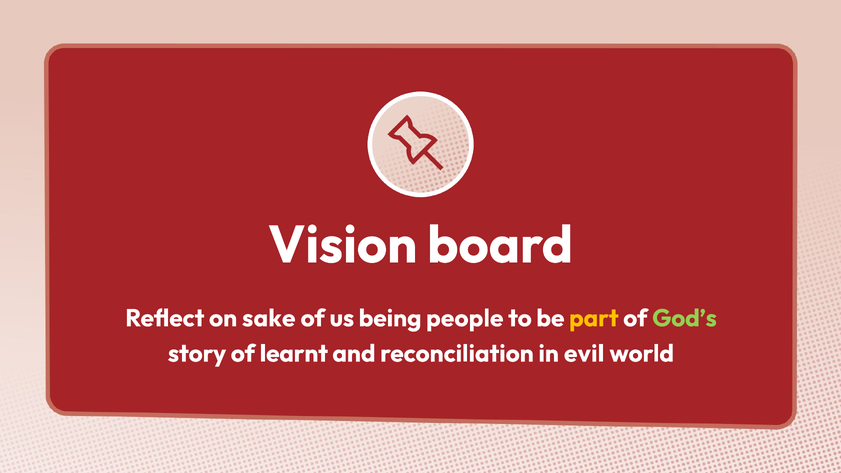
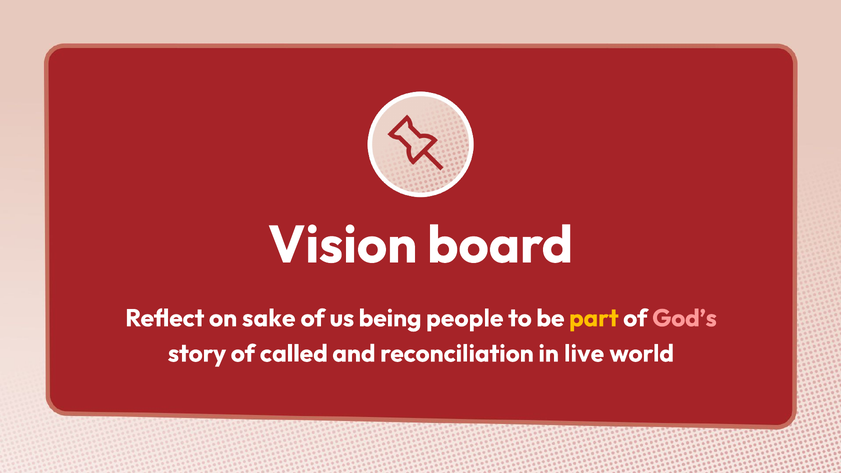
God’s colour: light green -> pink
learnt: learnt -> called
evil: evil -> live
